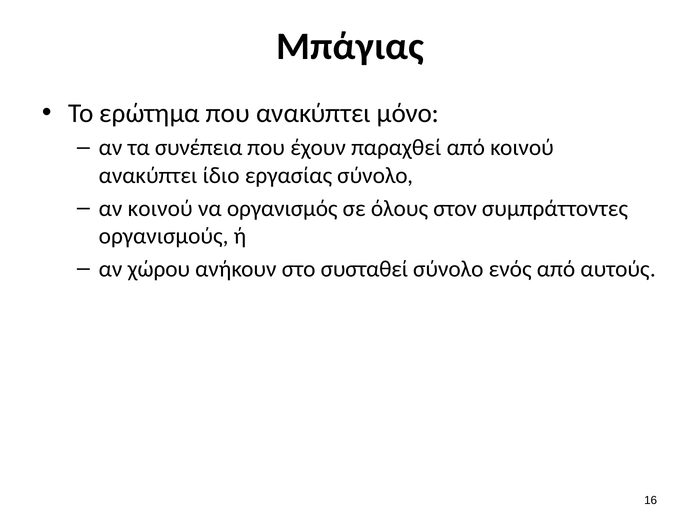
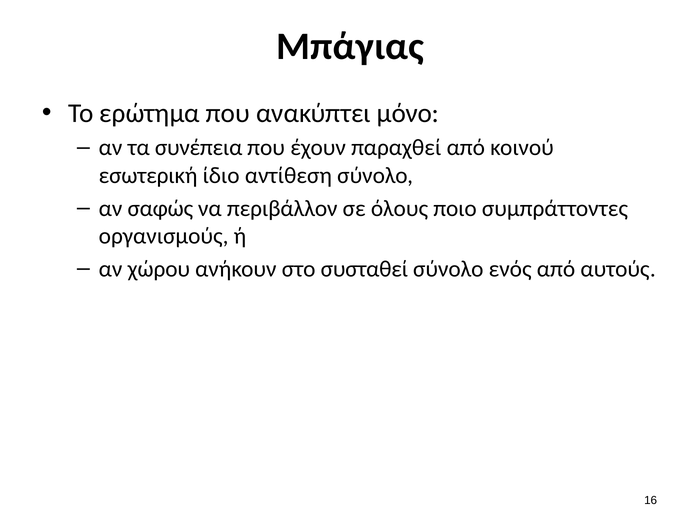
ανακύπτει at (148, 176): ανακύπτει -> εσωτερική
εργασίας: εργασίας -> αντίθεση
αν κοινού: κοινού -> σαφώς
οργανισμός: οργανισμός -> περιβάλλον
στον: στον -> ποιο
